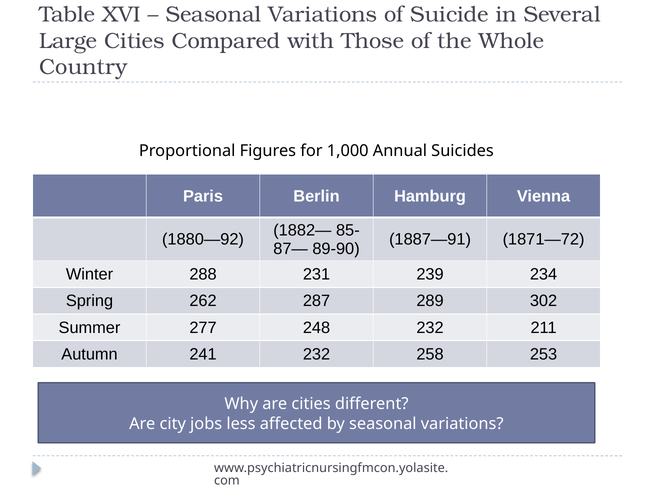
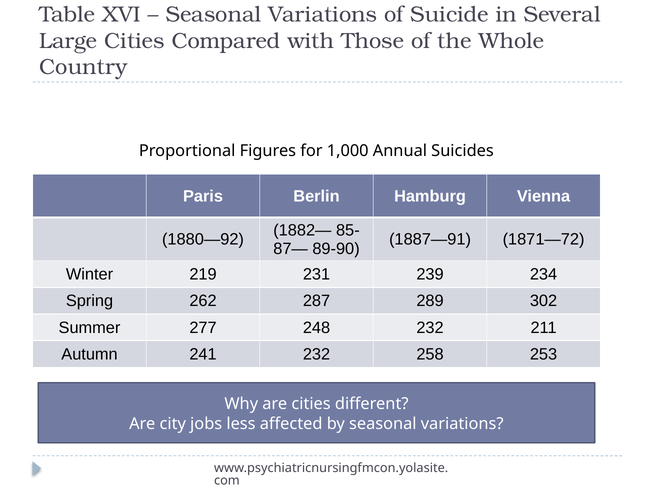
288: 288 -> 219
